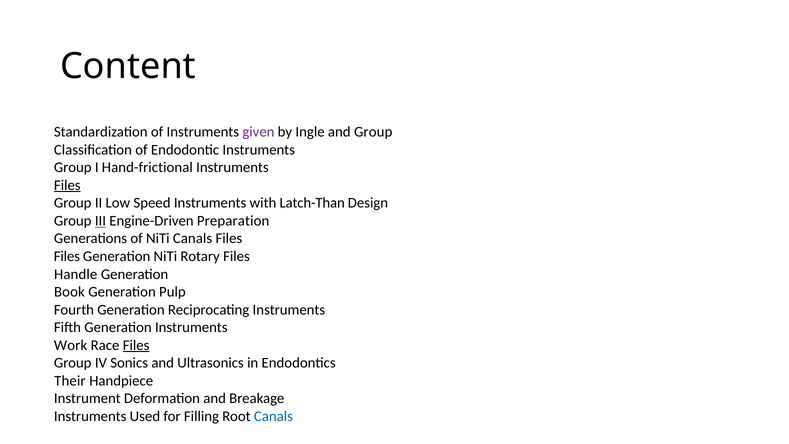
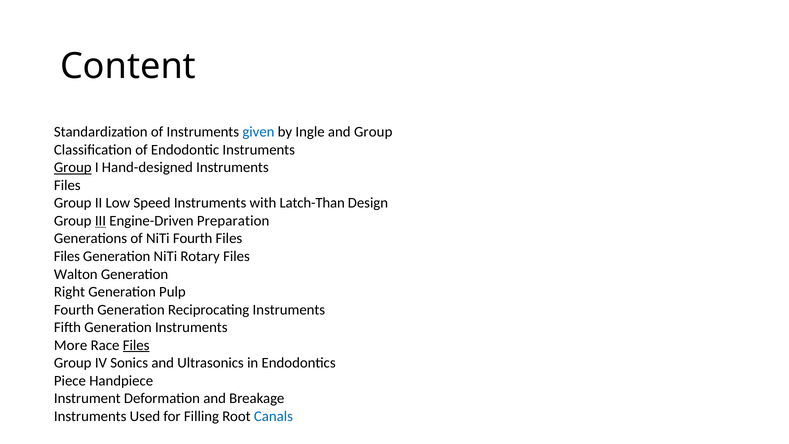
given colour: purple -> blue
Group at (73, 167) underline: none -> present
Hand-frictional: Hand-frictional -> Hand-designed
Files at (67, 185) underline: present -> none
NiTi Canals: Canals -> Fourth
Handle: Handle -> Walton
Book: Book -> Right
Work: Work -> More
Their: Their -> Piece
